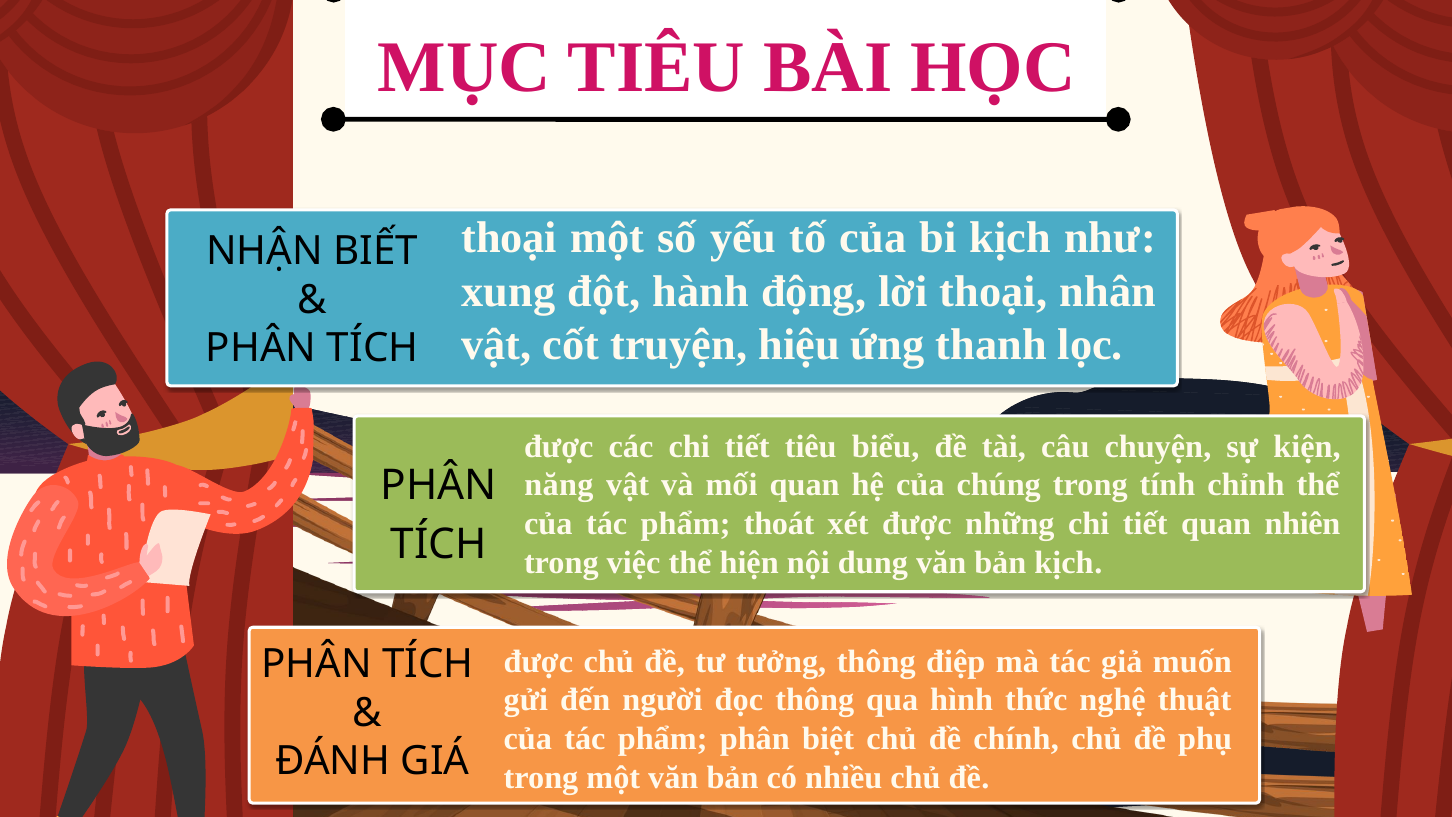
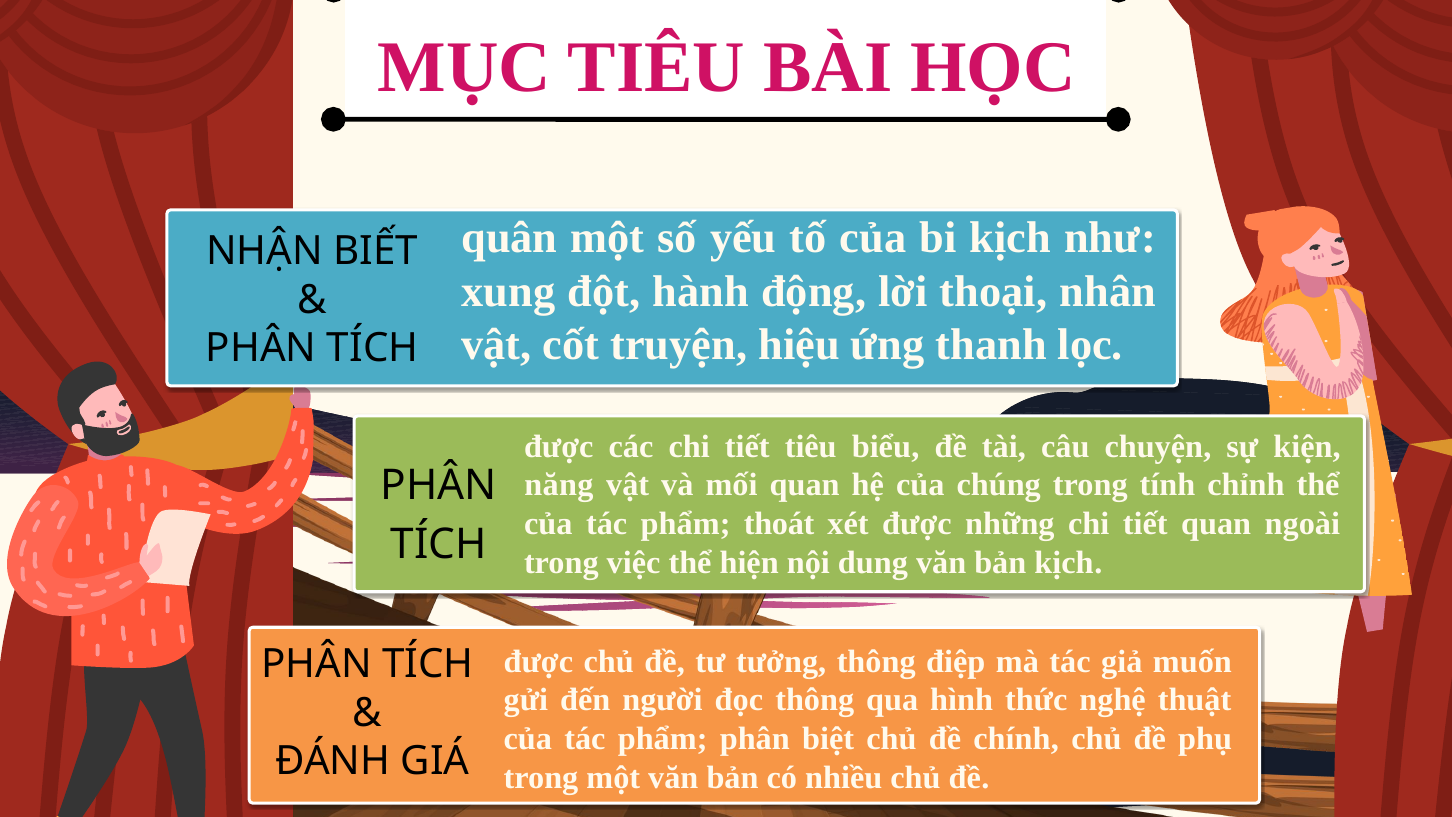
thoại at (509, 238): thoại -> quân
nhiên: nhiên -> ngoài
